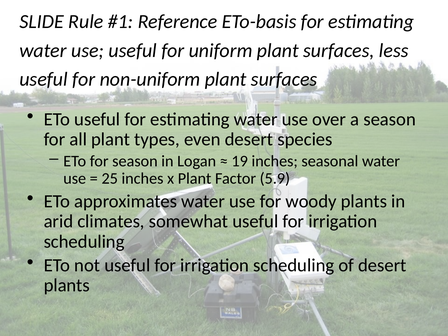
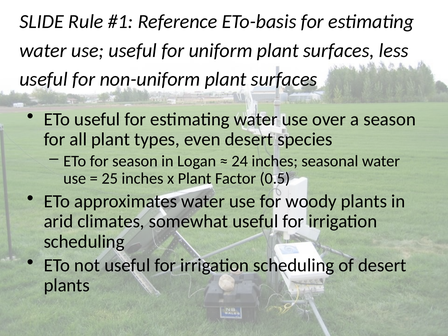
19: 19 -> 24
5.9: 5.9 -> 0.5
